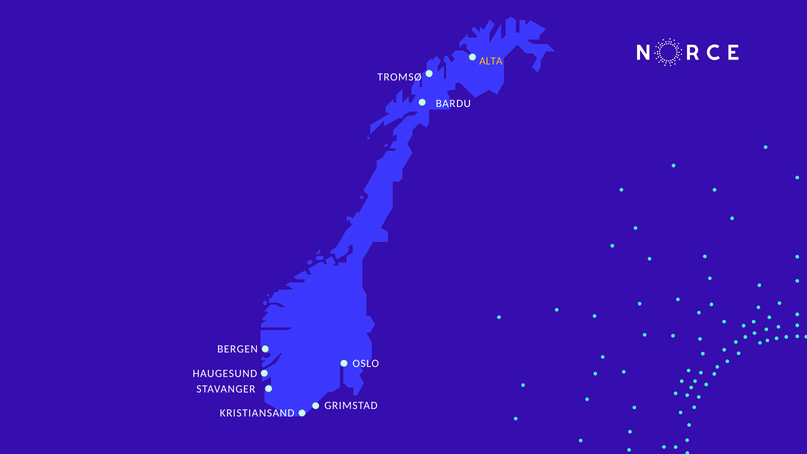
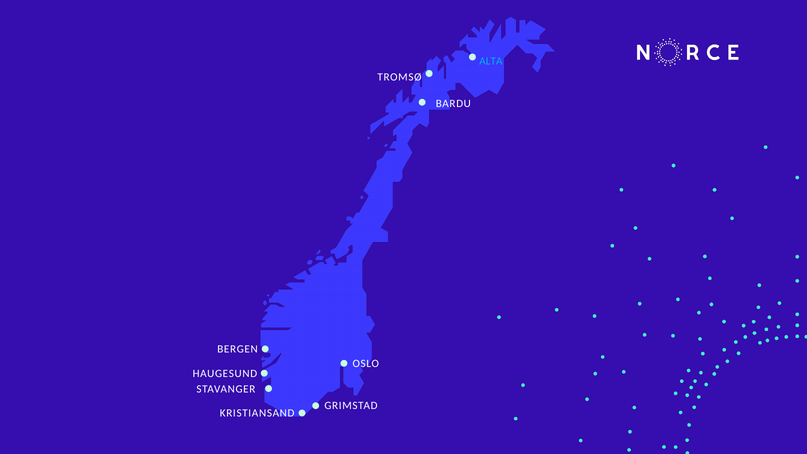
ALTA colour: yellow -> light blue
